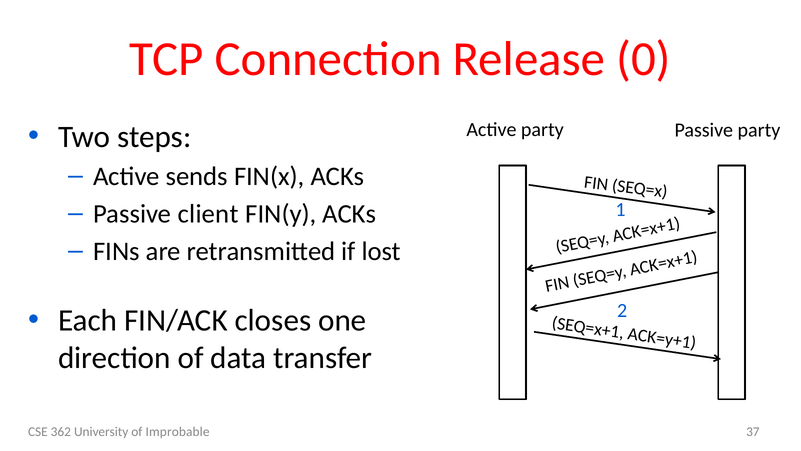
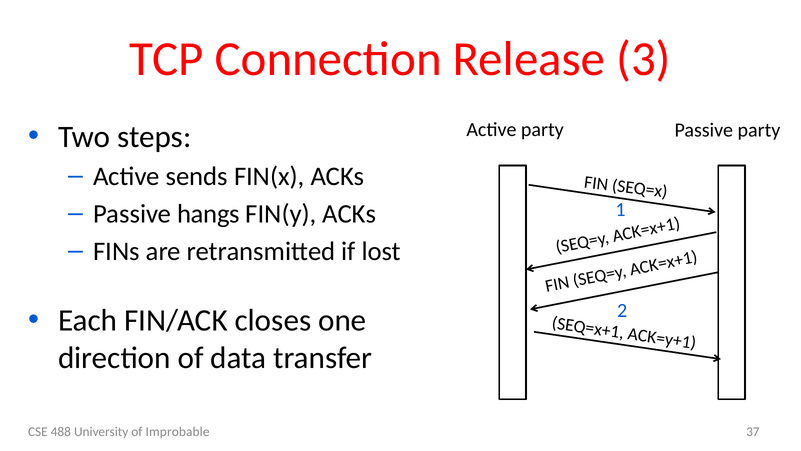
0: 0 -> 3
client: client -> hangs
362: 362 -> 488
